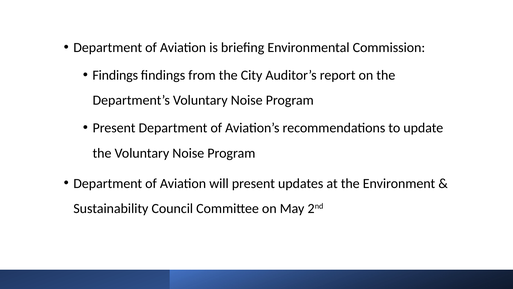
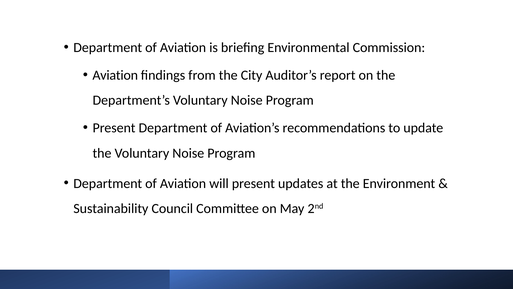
Findings at (115, 75): Findings -> Aviation
